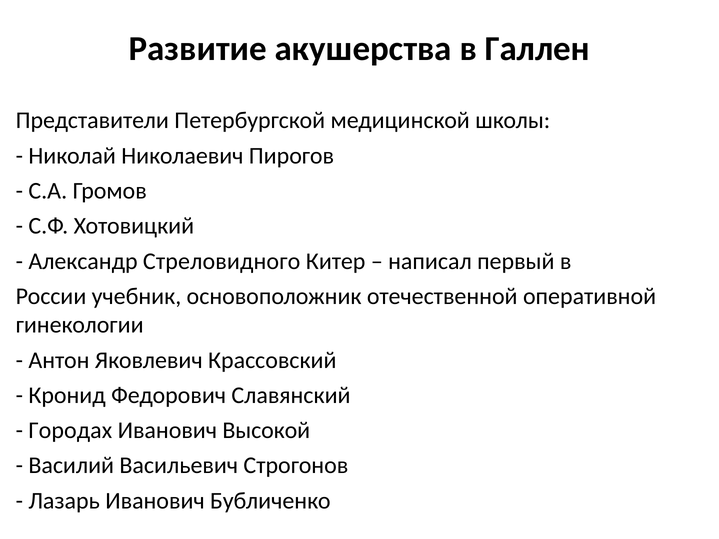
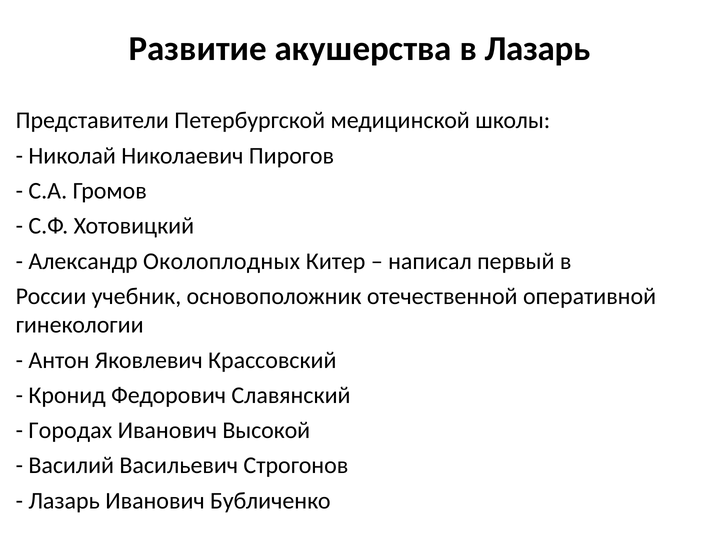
в Галлен: Галлен -> Лазарь
Стреловидного: Стреловидного -> Околоплодных
